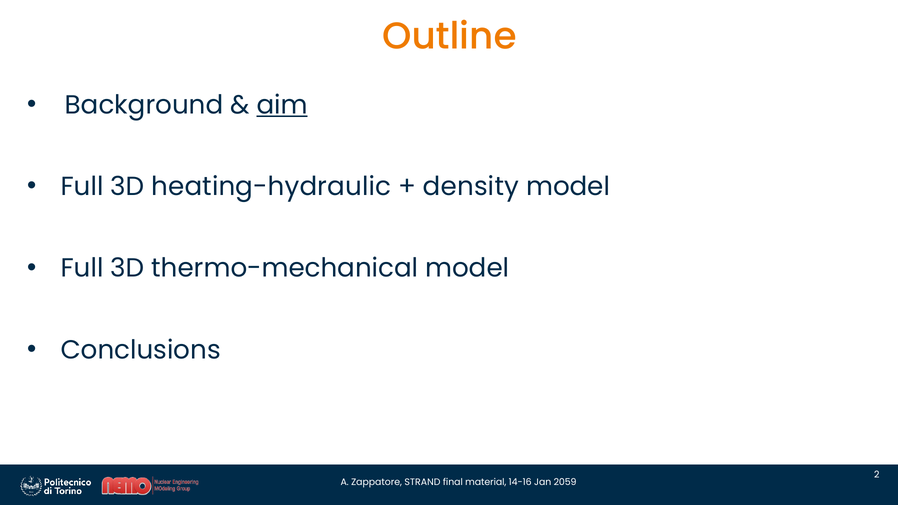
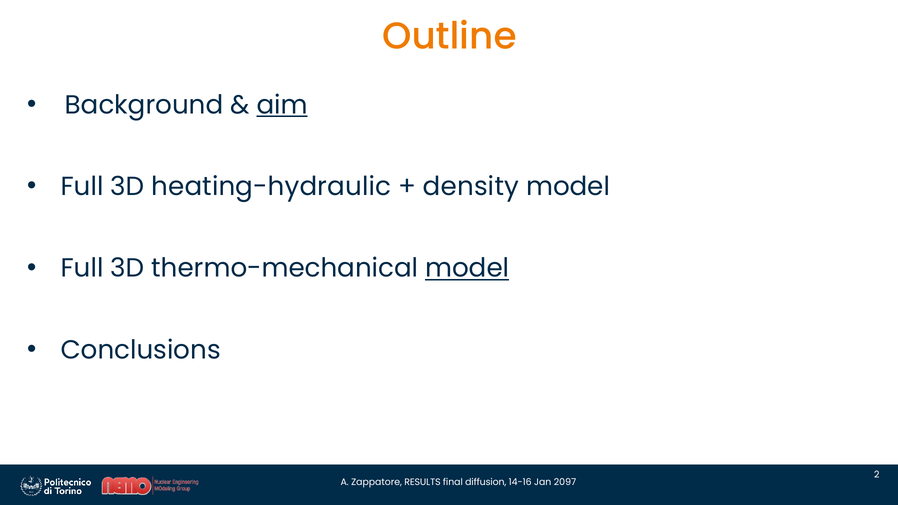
model at (467, 268) underline: none -> present
STRAND: STRAND -> RESULTS
material: material -> diffusion
2059: 2059 -> 2097
